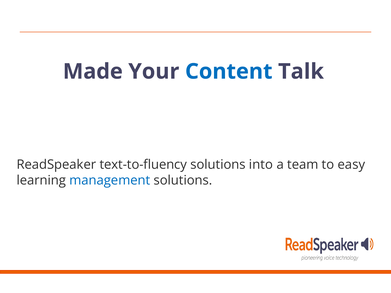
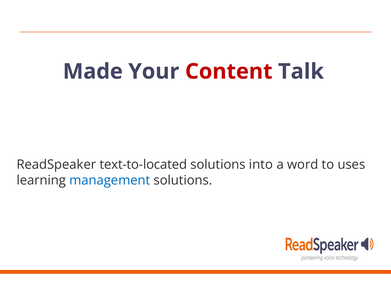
Content colour: blue -> red
text-to-fluency: text-to-fluency -> text-to-located
team: team -> word
easy: easy -> uses
